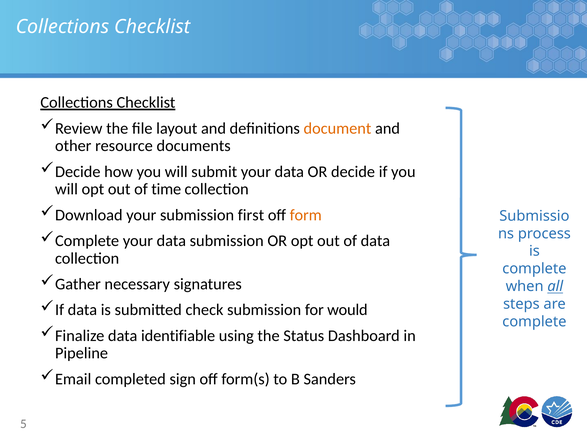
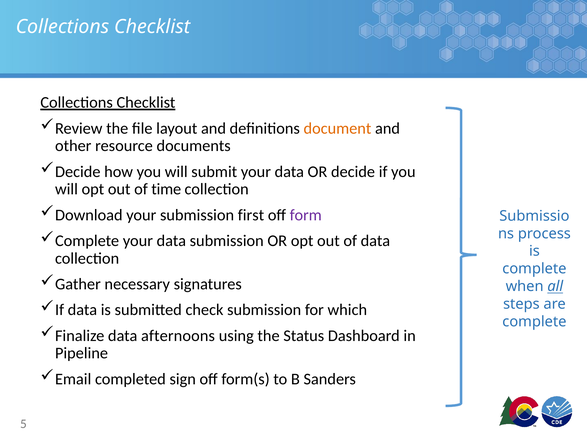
form colour: orange -> purple
would: would -> which
identifiable: identifiable -> afternoons
